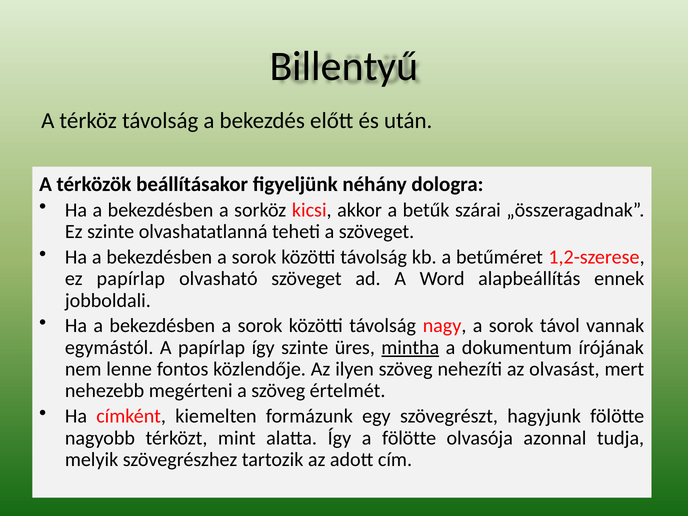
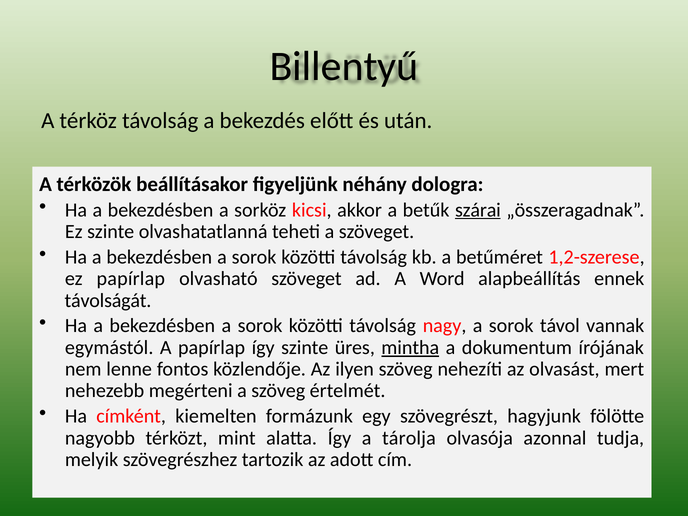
szárai underline: none -> present
jobboldali: jobboldali -> távolságát
a fölötte: fölötte -> tárolja
